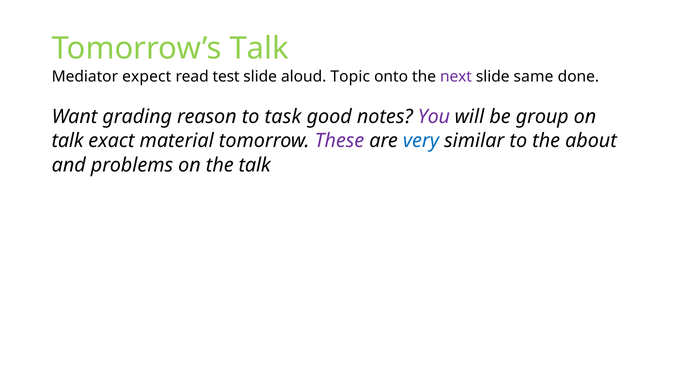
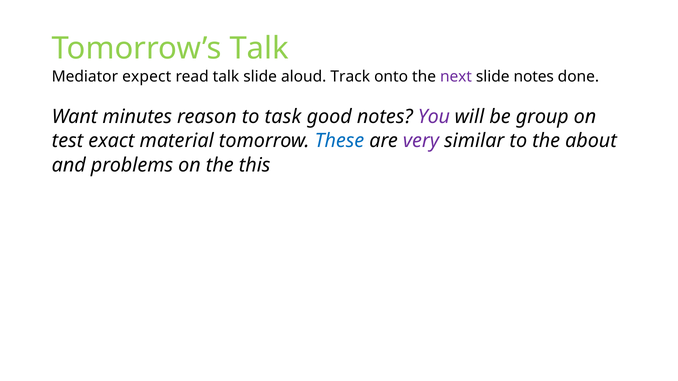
read test: test -> talk
Topic: Topic -> Track
slide same: same -> notes
grading: grading -> minutes
talk at (68, 141): talk -> test
These colour: purple -> blue
very colour: blue -> purple
the talk: talk -> this
